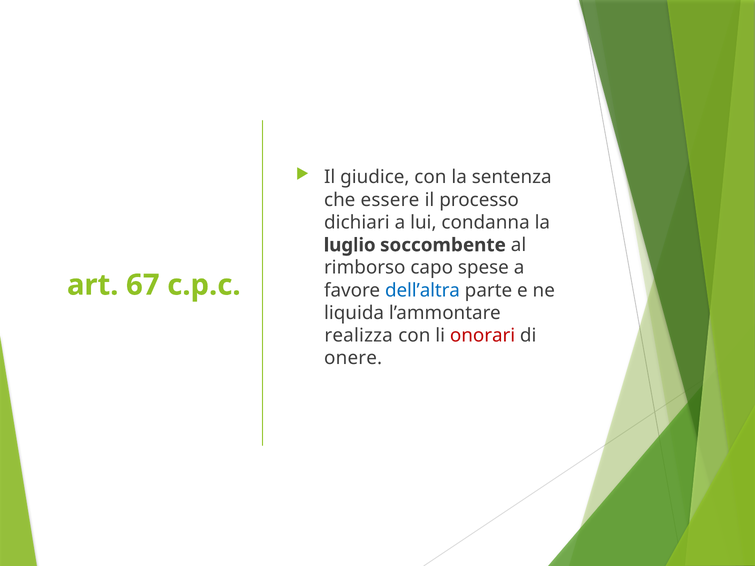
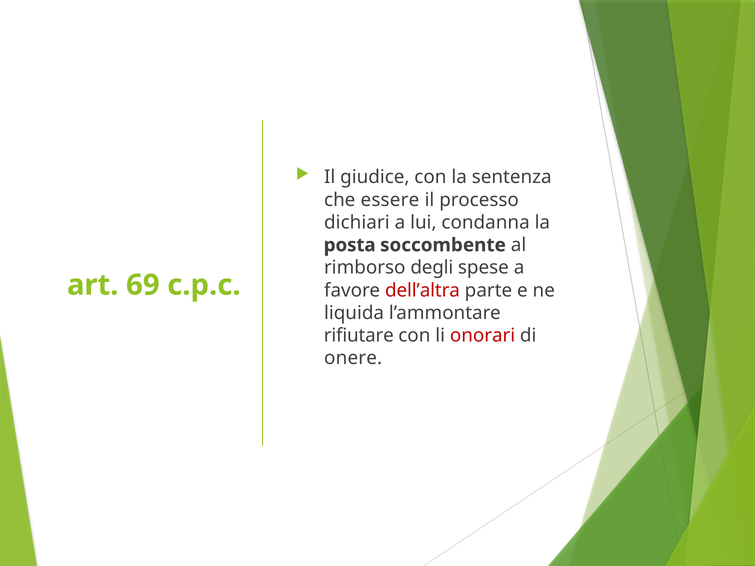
luglio: luglio -> posta
capo: capo -> degli
67: 67 -> 69
dell’altra colour: blue -> red
realizza: realizza -> rifiutare
